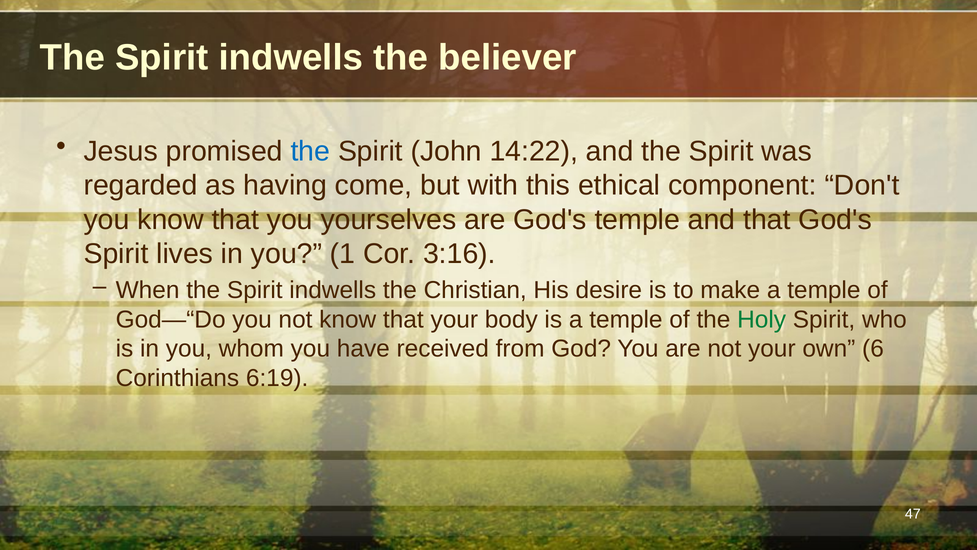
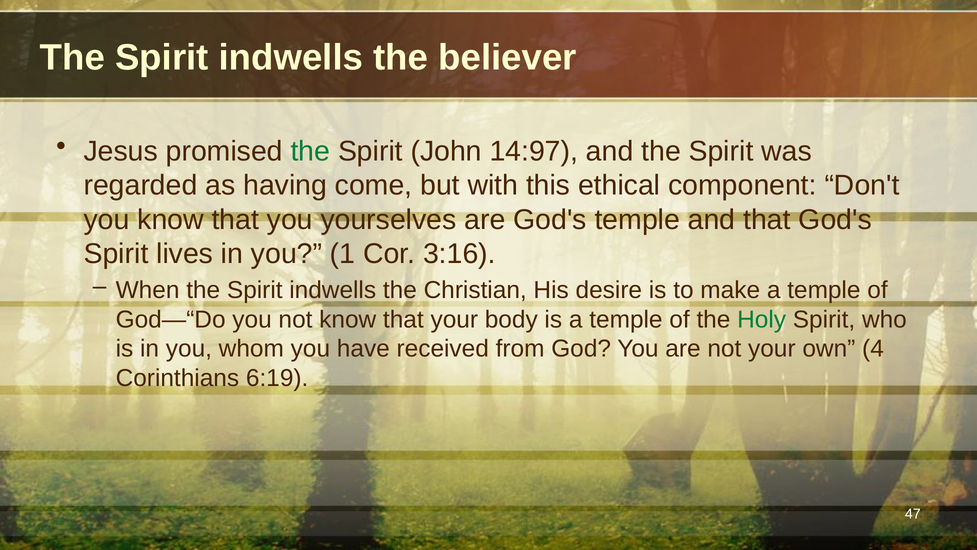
the at (310, 151) colour: blue -> green
14:22: 14:22 -> 14:97
6: 6 -> 4
